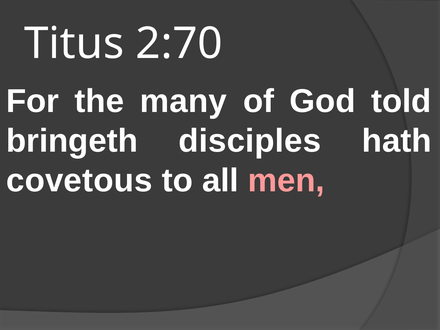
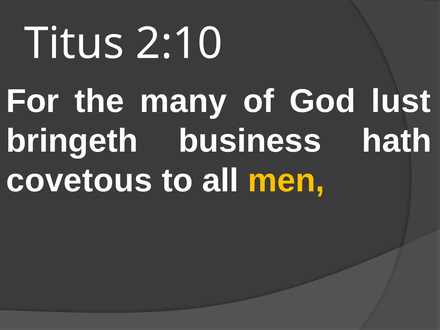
2:70: 2:70 -> 2:10
told: told -> lust
disciples: disciples -> business
men colour: pink -> yellow
